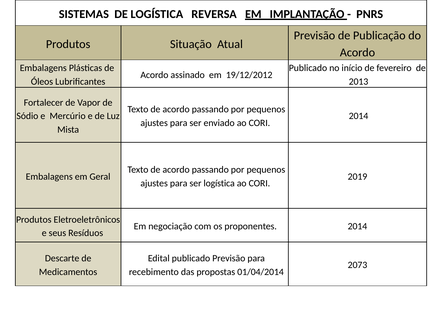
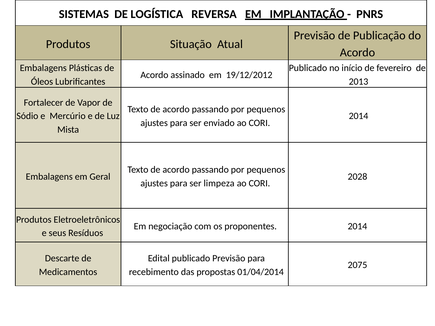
2019: 2019 -> 2028
ser logística: logística -> limpeza
2073: 2073 -> 2075
